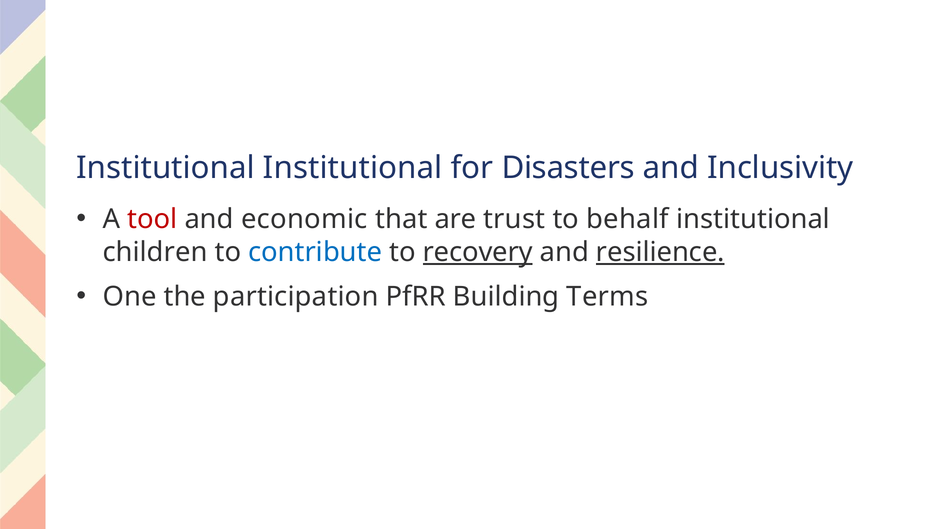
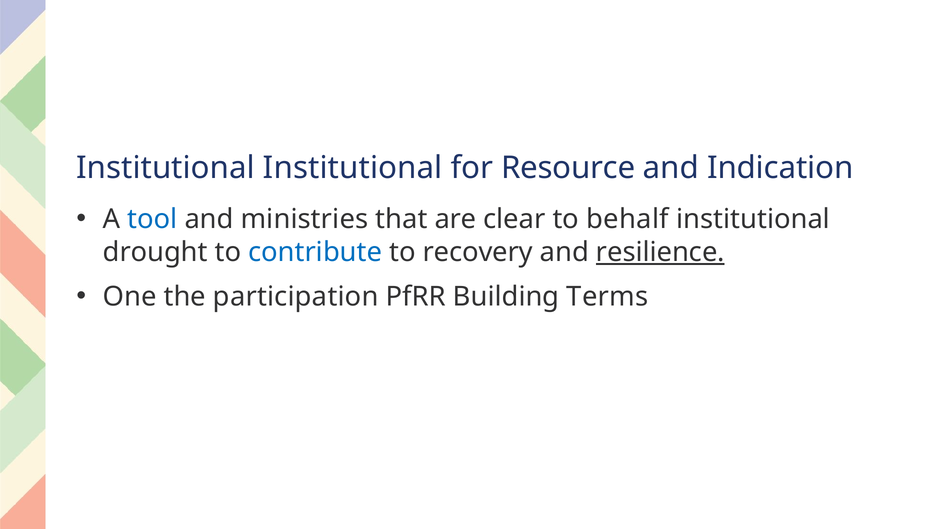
Disasters: Disasters -> Resource
Inclusivity: Inclusivity -> Indication
tool colour: red -> blue
economic: economic -> ministries
trust: trust -> clear
children: children -> drought
recovery underline: present -> none
